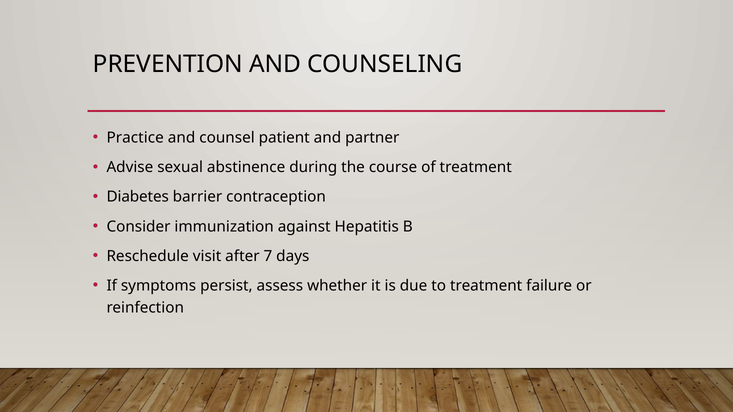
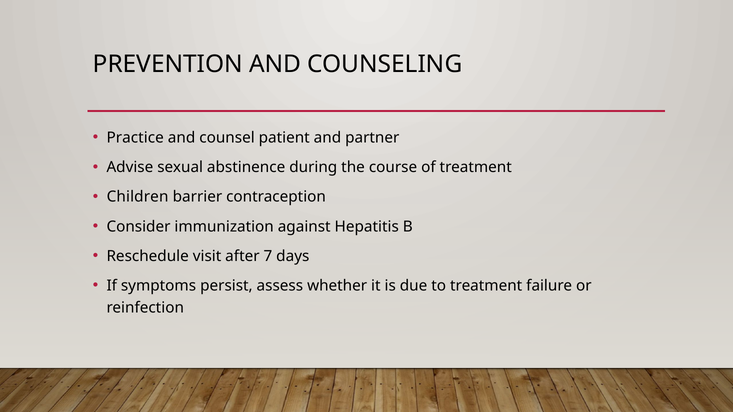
Diabetes: Diabetes -> Children
